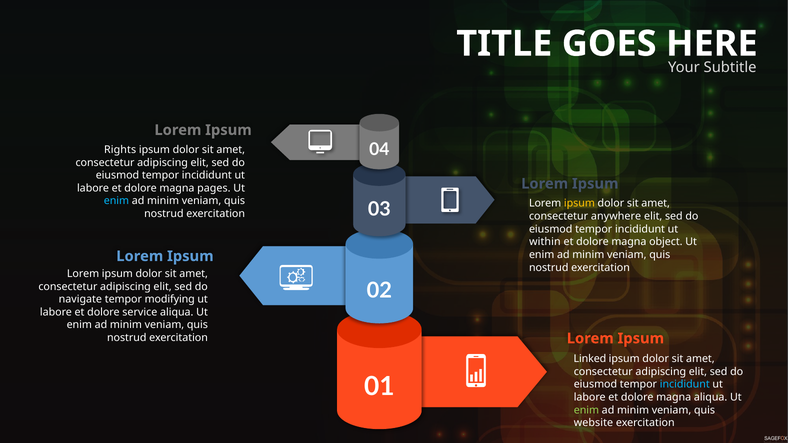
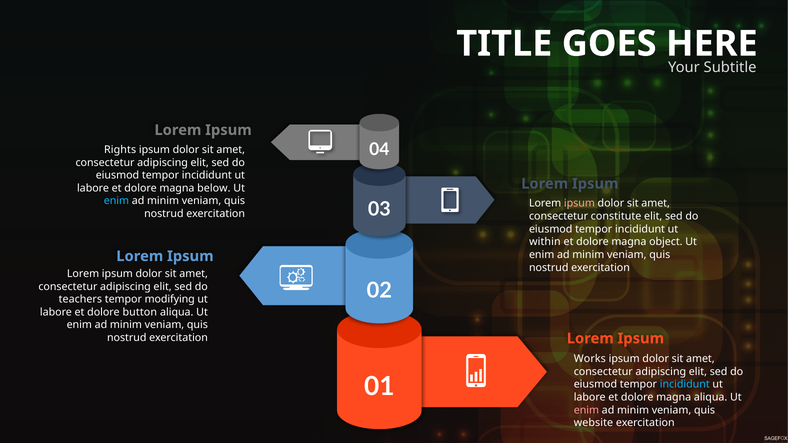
pages: pages -> below
ipsum at (579, 204) colour: yellow -> pink
anywhere: anywhere -> constitute
navigate: navigate -> teachers
service: service -> button
Linked: Linked -> Works
enim at (586, 410) colour: light green -> pink
